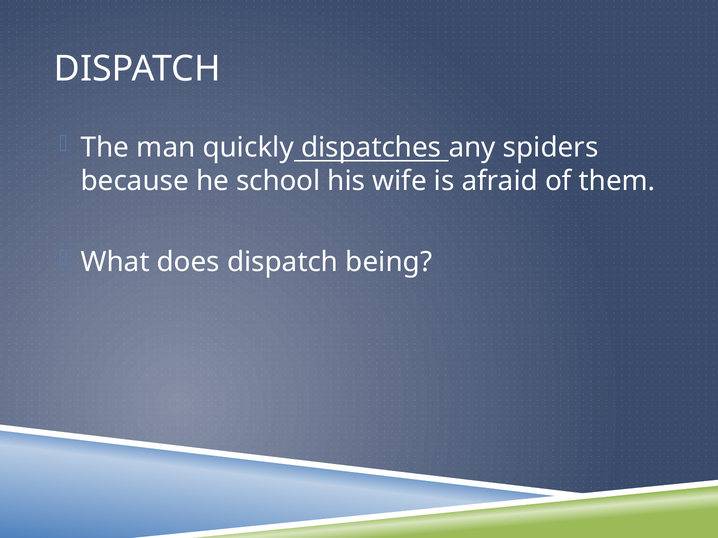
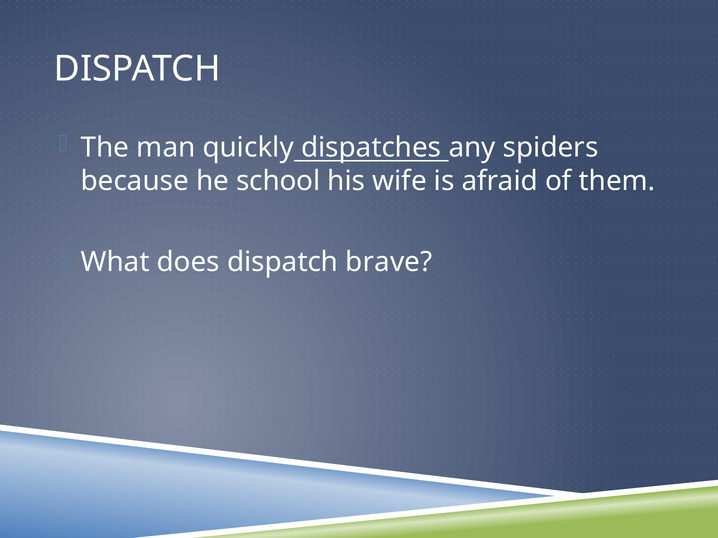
being: being -> brave
